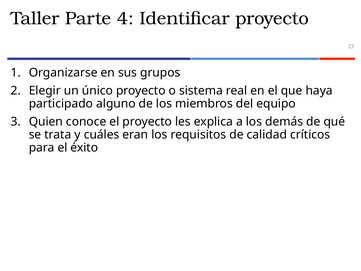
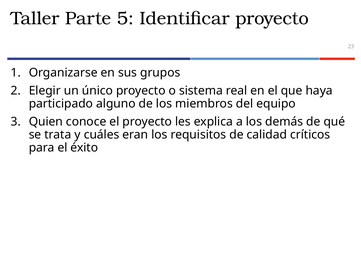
4: 4 -> 5
